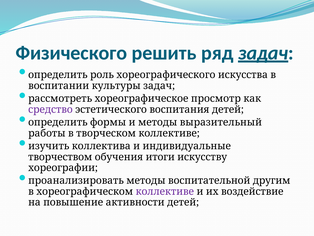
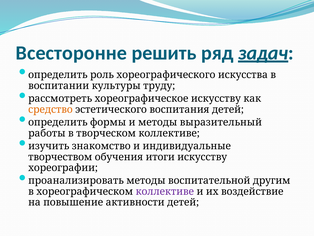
Физического: Физического -> Всесторонне
культуры задач: задач -> труду
хореографическое просмотр: просмотр -> искусству
средство colour: purple -> orange
коллектива: коллектива -> знакомство
